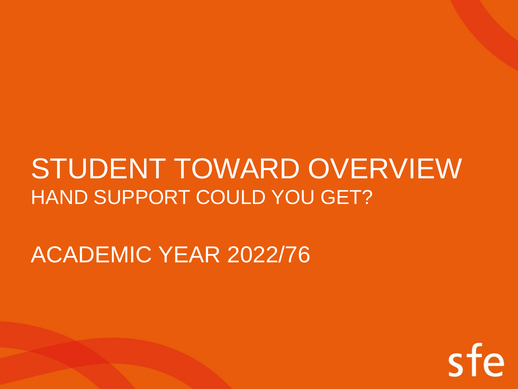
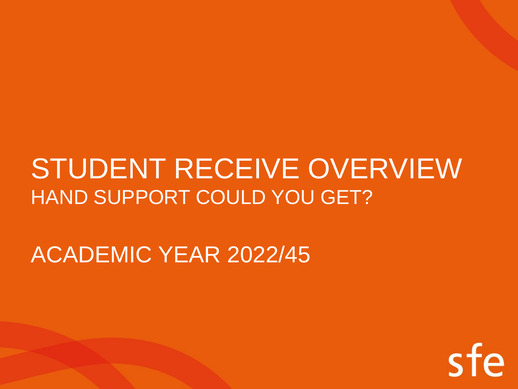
TOWARD: TOWARD -> RECEIVE
2022/76: 2022/76 -> 2022/45
